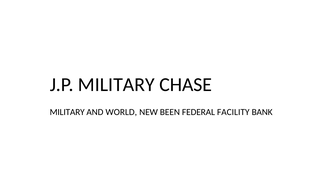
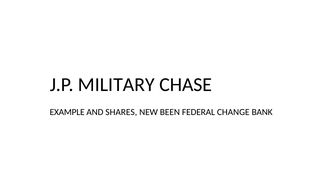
MILITARY at (67, 112): MILITARY -> EXAMPLE
WORLD: WORLD -> SHARES
FACILITY: FACILITY -> CHANGE
